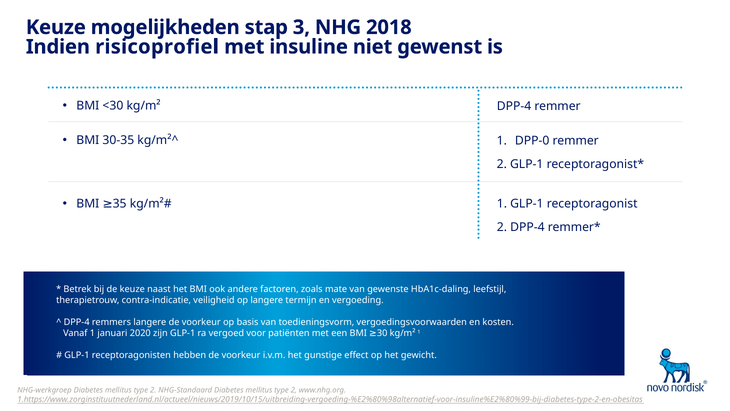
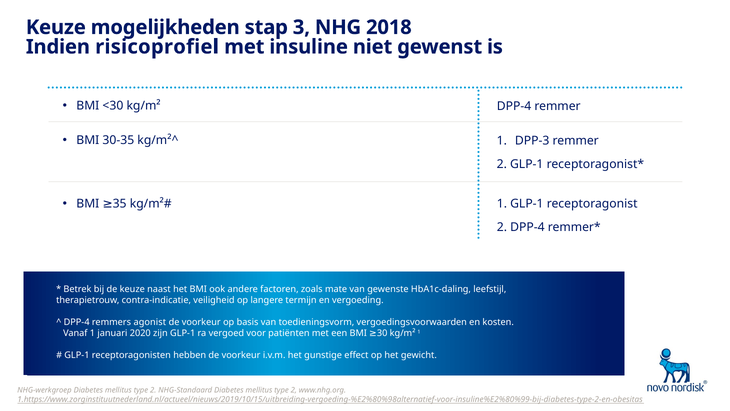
DPP-0: DPP-0 -> DPP-3
remmers langere: langere -> agonist
